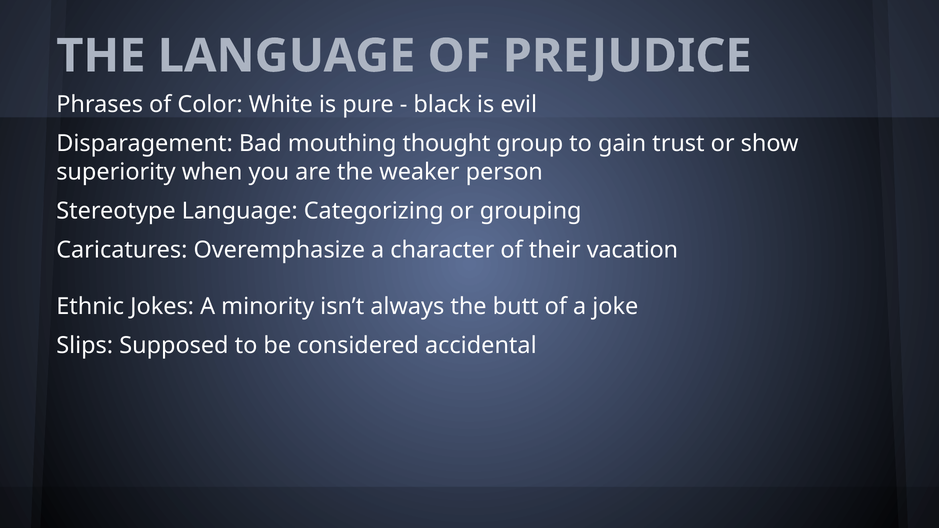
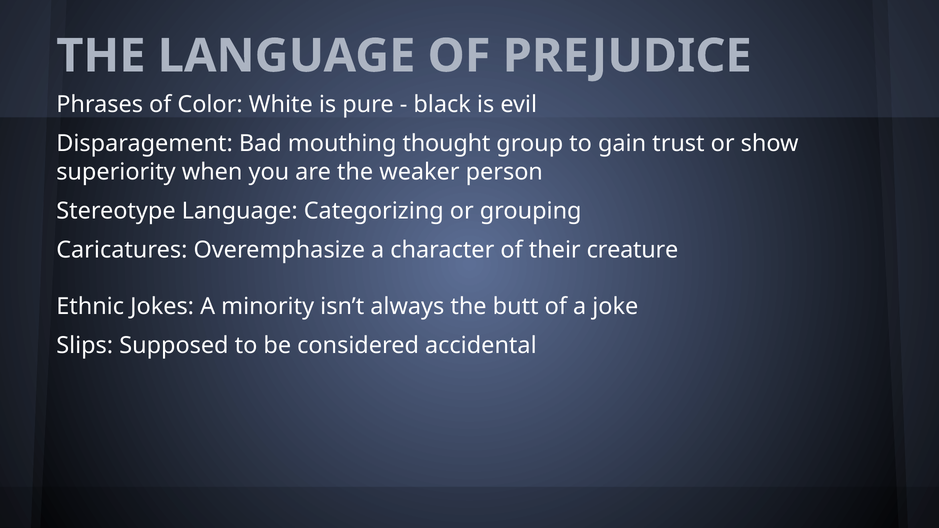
vacation: vacation -> creature
